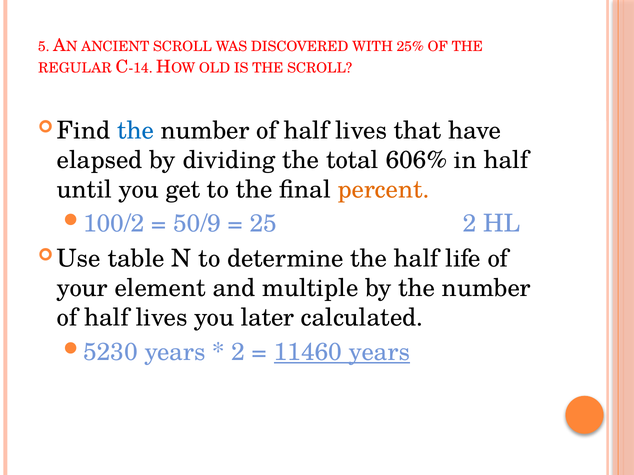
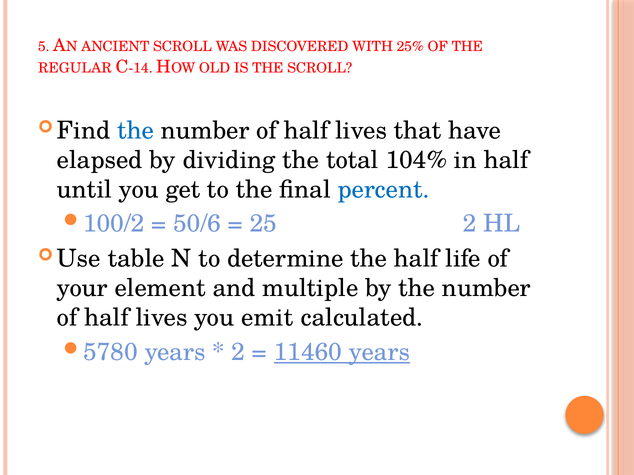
606%: 606% -> 104%
percent colour: orange -> blue
50/9: 50/9 -> 50/6
later: later -> emit
5230: 5230 -> 5780
